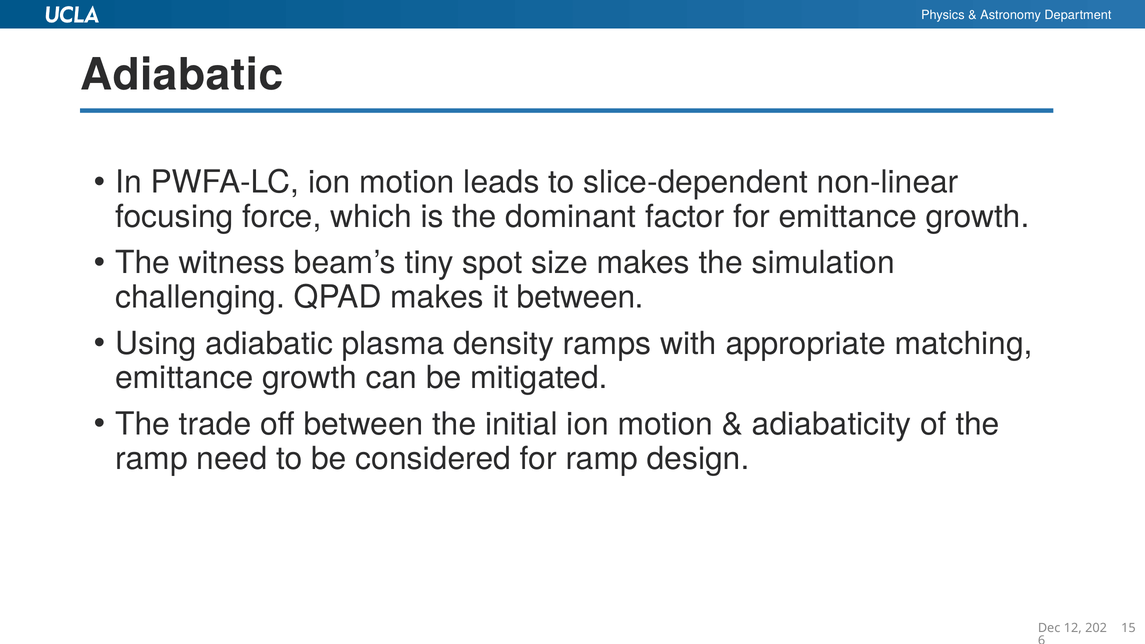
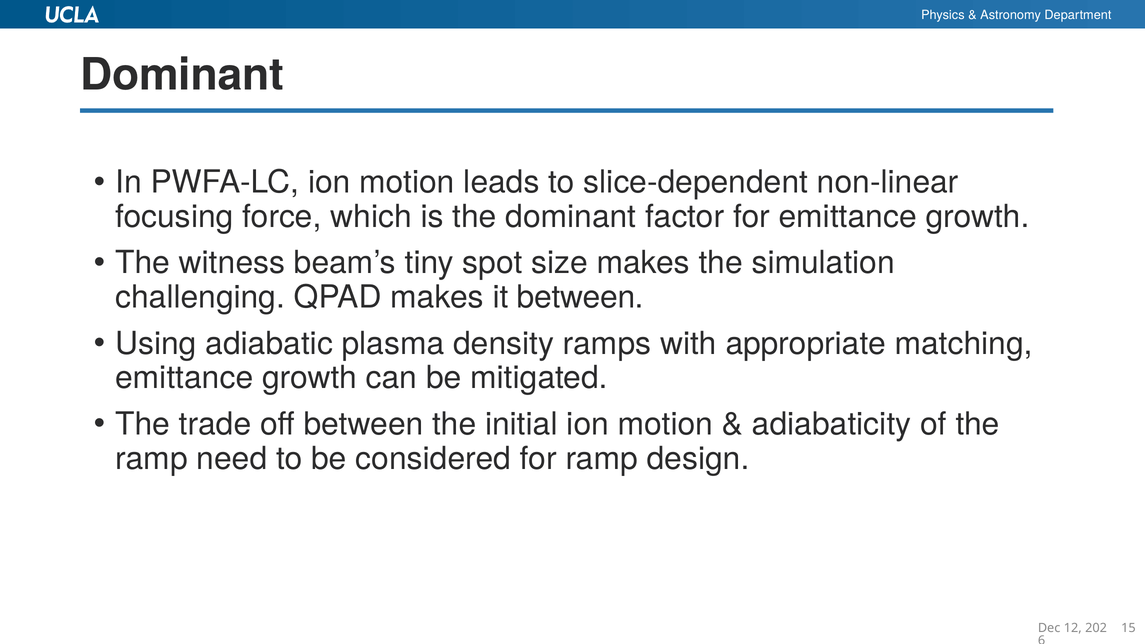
Adiabatic at (182, 75): Adiabatic -> Dominant
